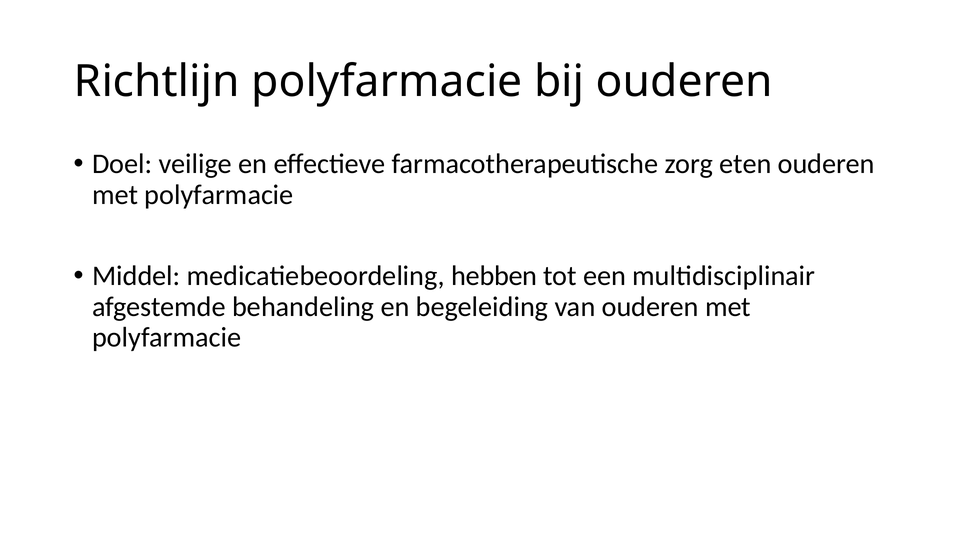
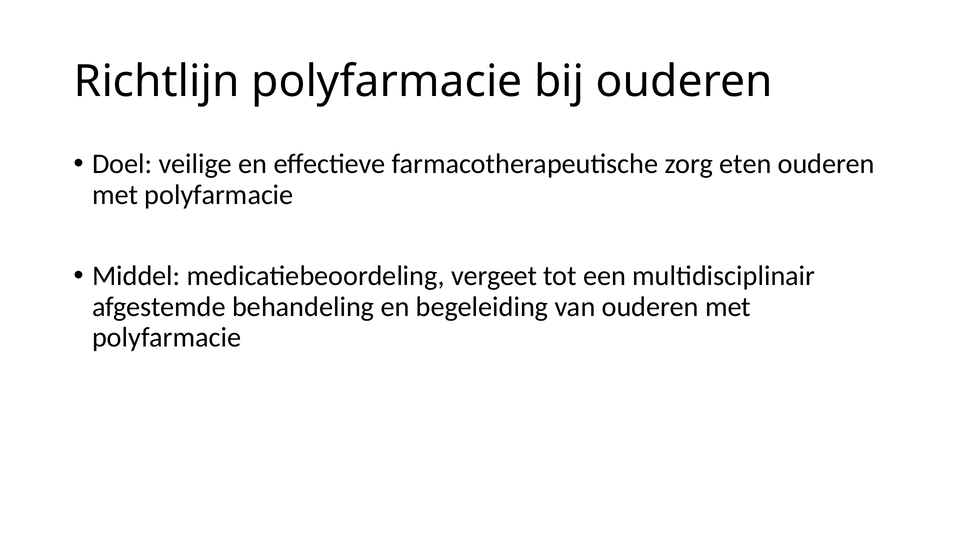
hebben: hebben -> vergeet
